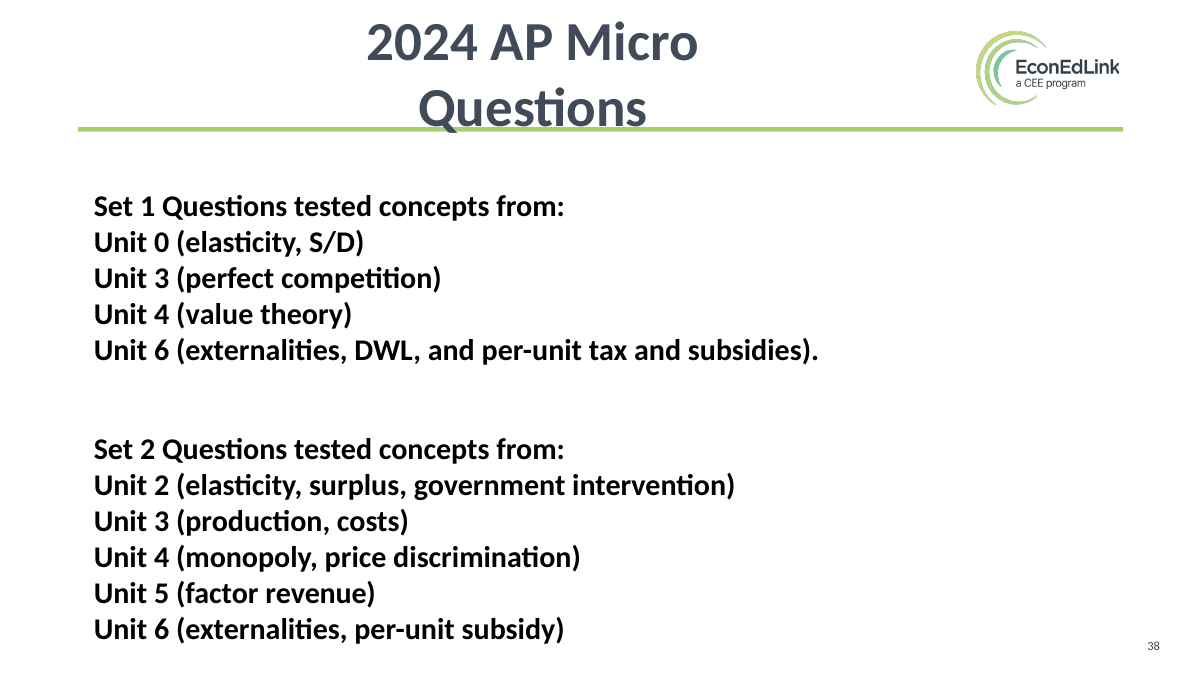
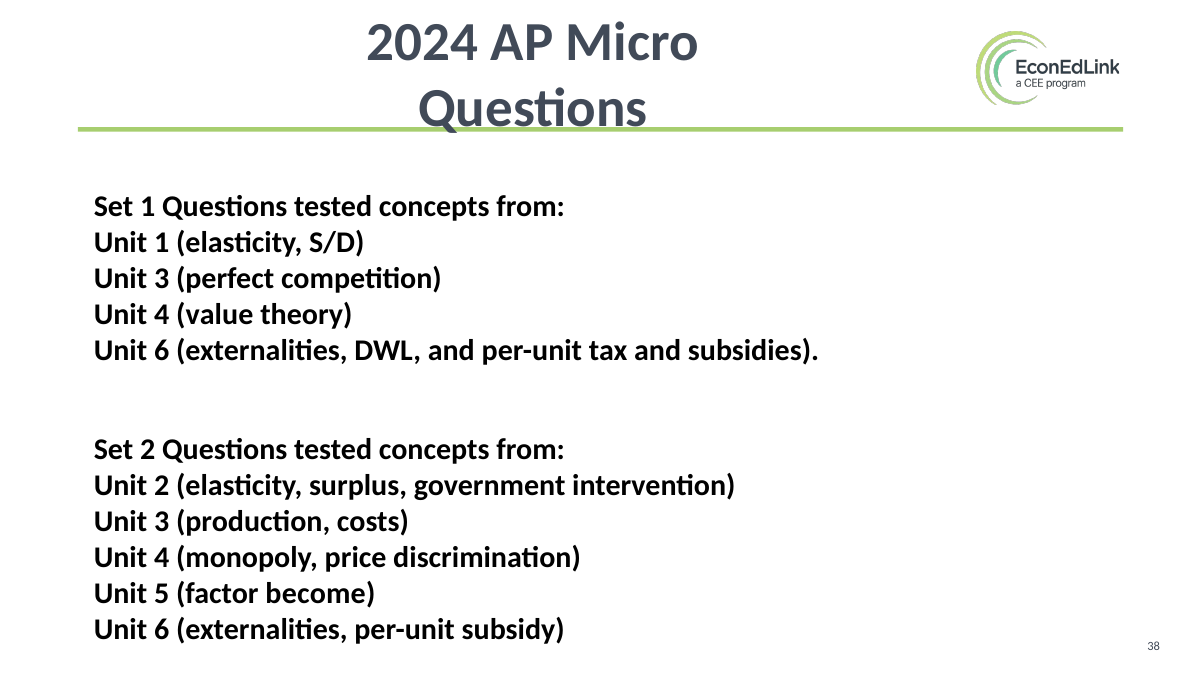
Unit 0: 0 -> 1
revenue: revenue -> become
